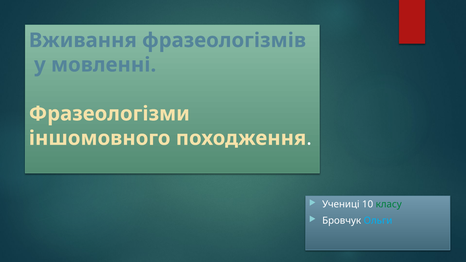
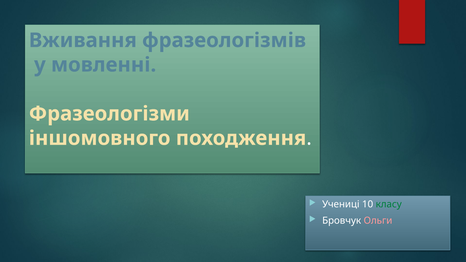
Ольги colour: light blue -> pink
